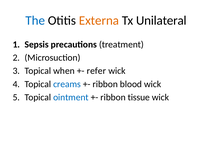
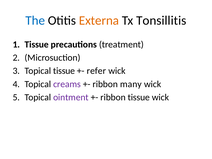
Unilateral: Unilateral -> Tonsillitis
Sepsis at (37, 44): Sepsis -> Tissue
Topical when: when -> tissue
creams colour: blue -> purple
blood: blood -> many
ointment colour: blue -> purple
